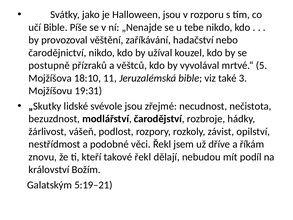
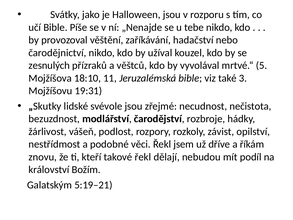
postupně: postupně -> zesnulých
